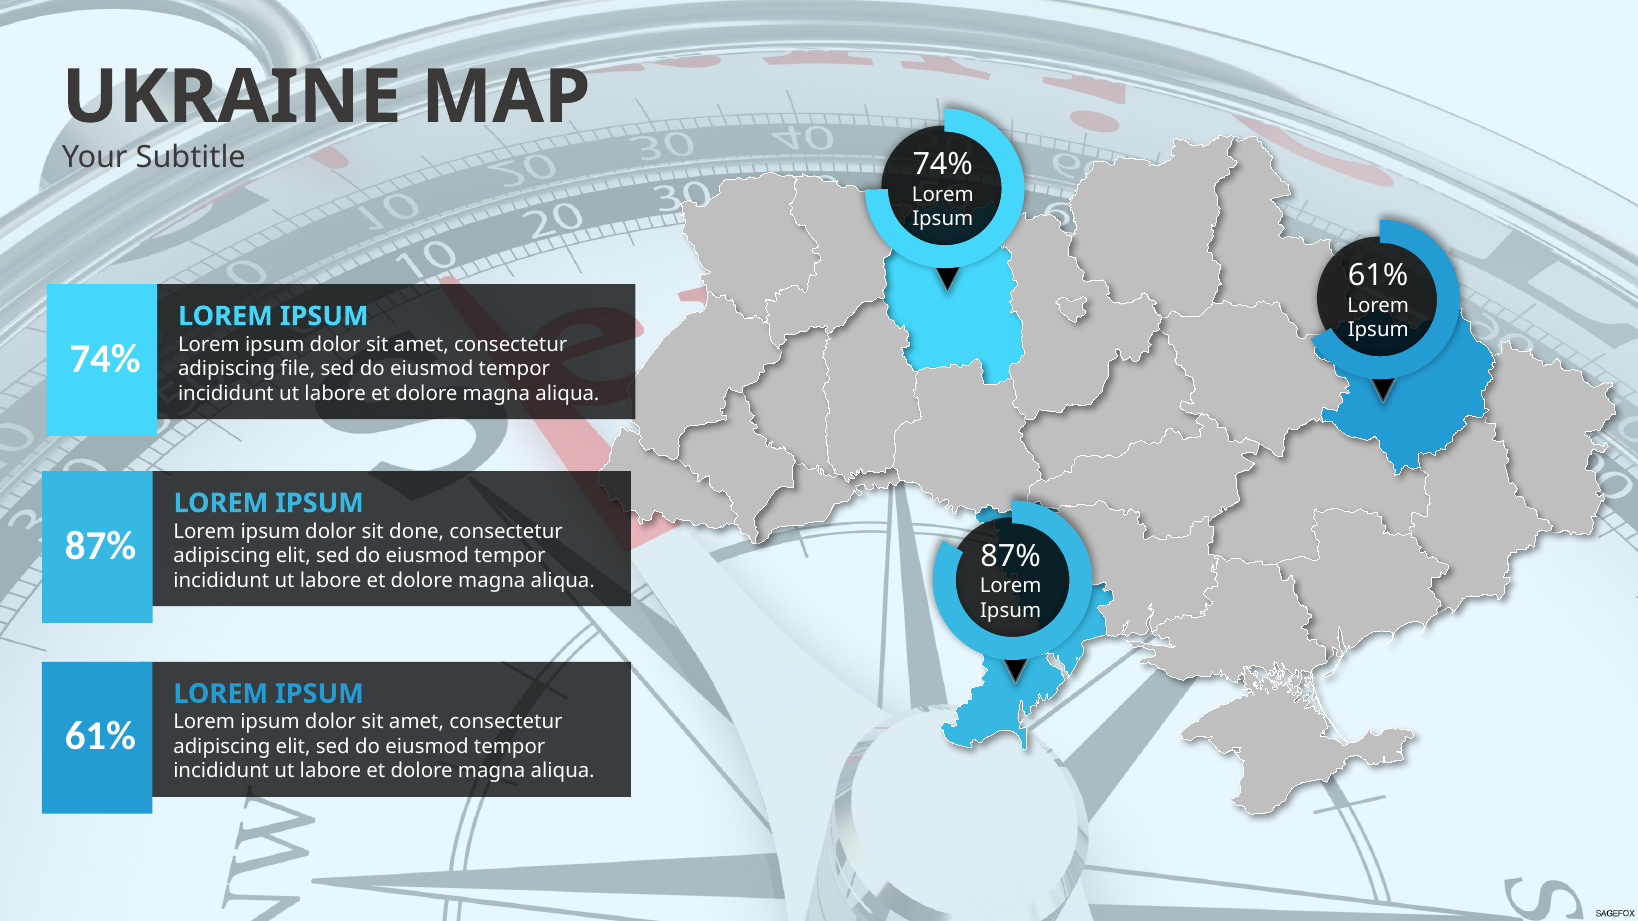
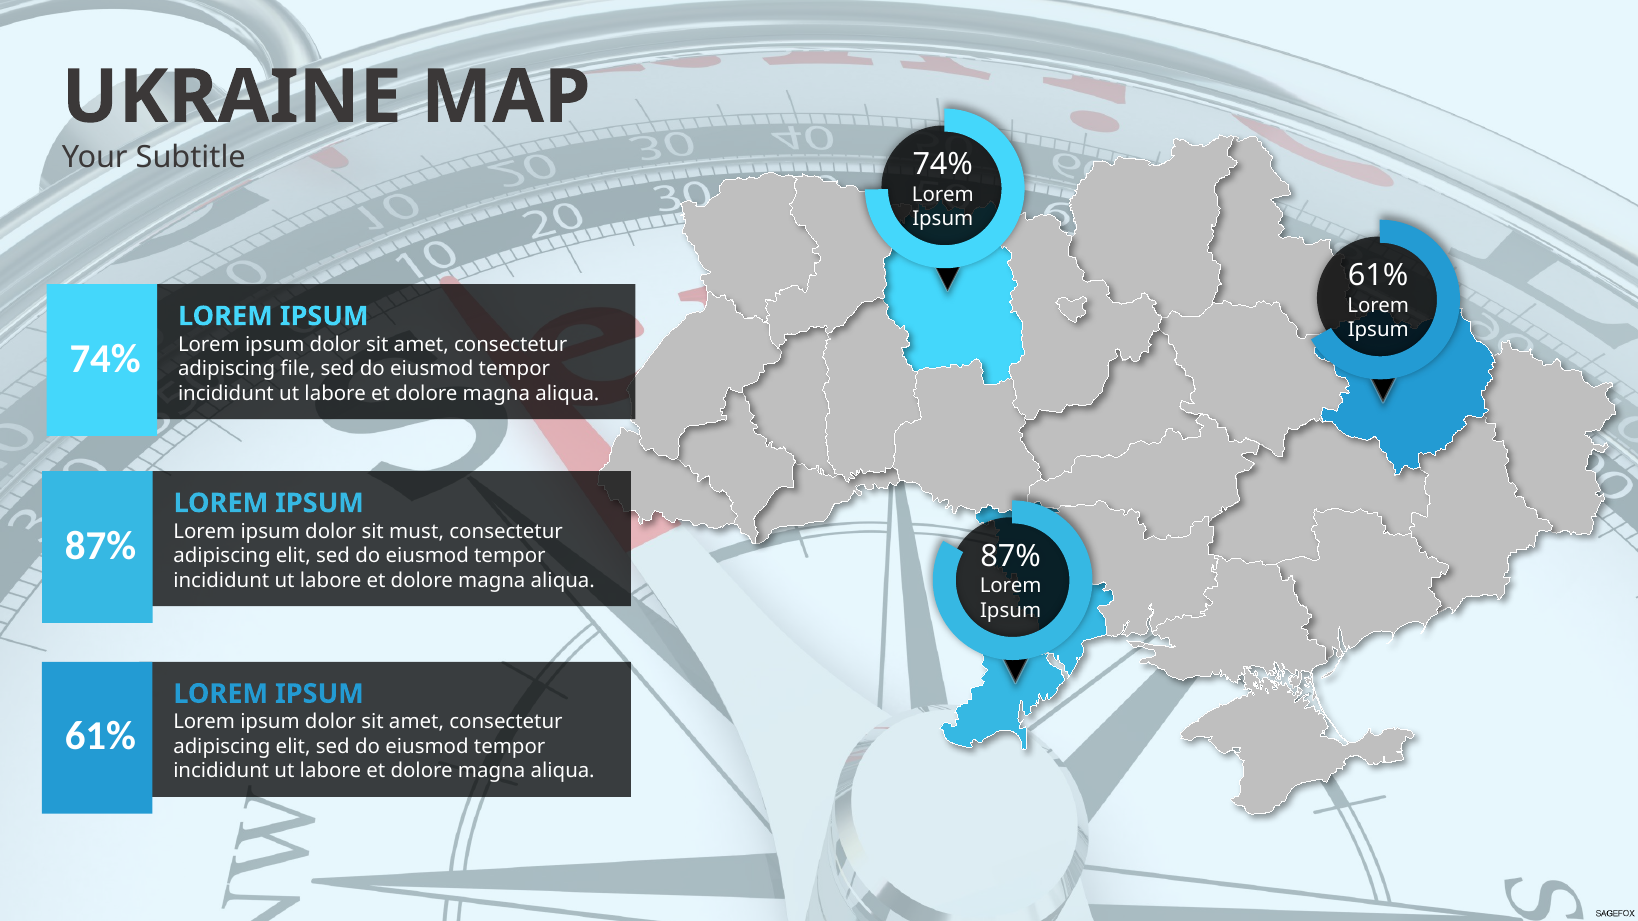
done: done -> must
